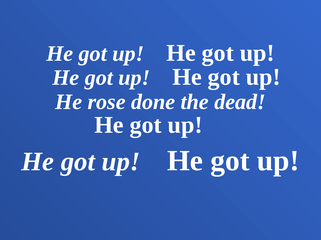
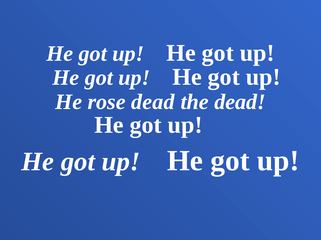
rose done: done -> dead
